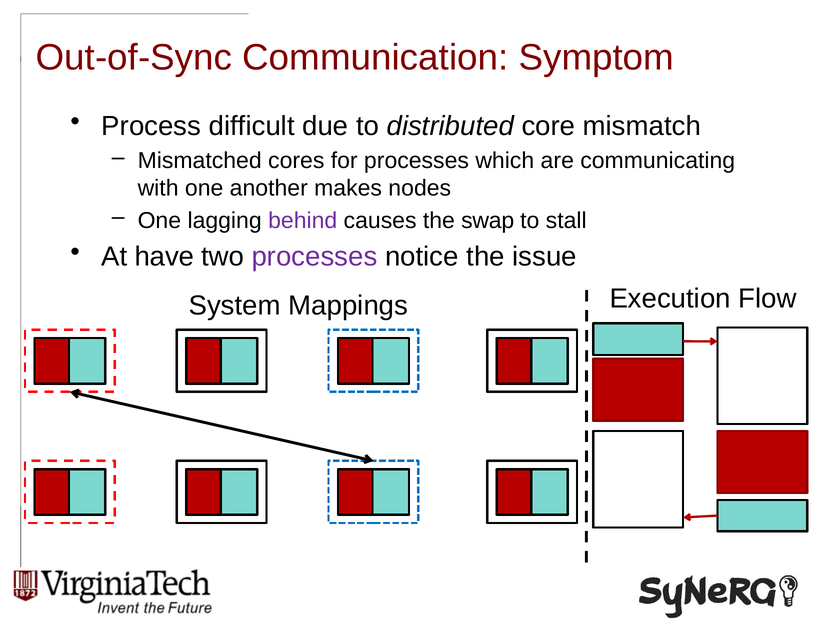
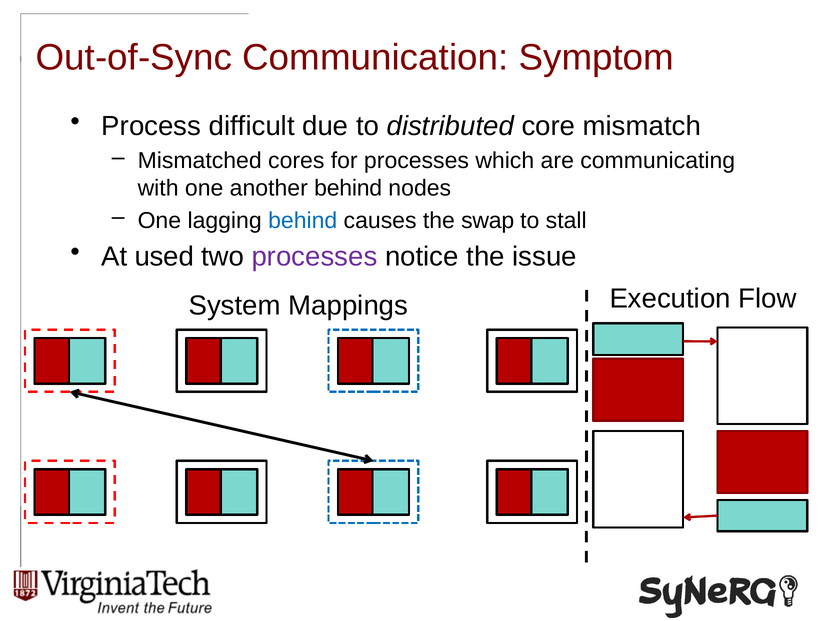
another makes: makes -> behind
behind at (303, 221) colour: purple -> blue
have: have -> used
